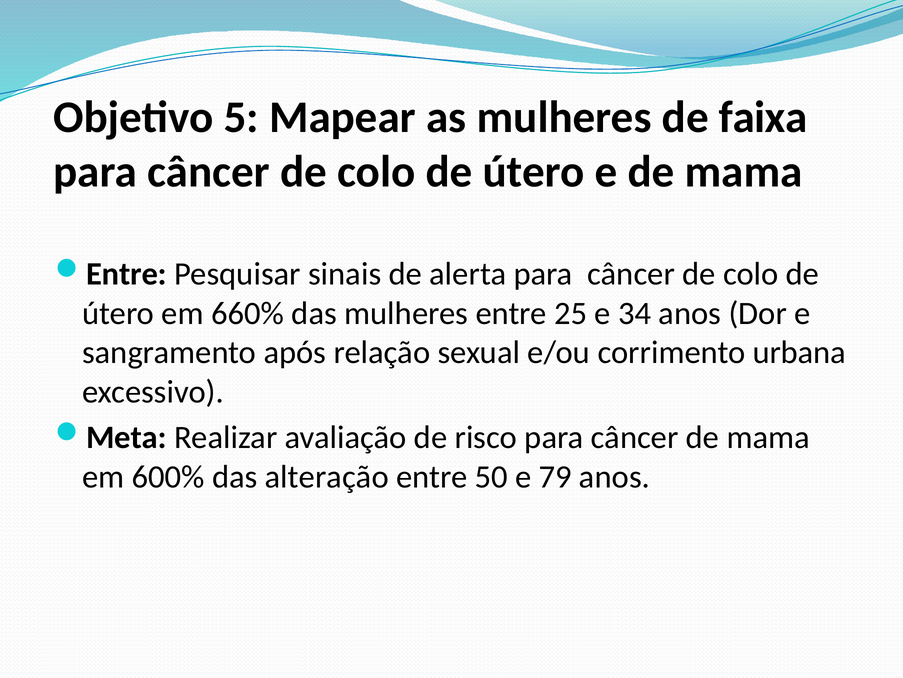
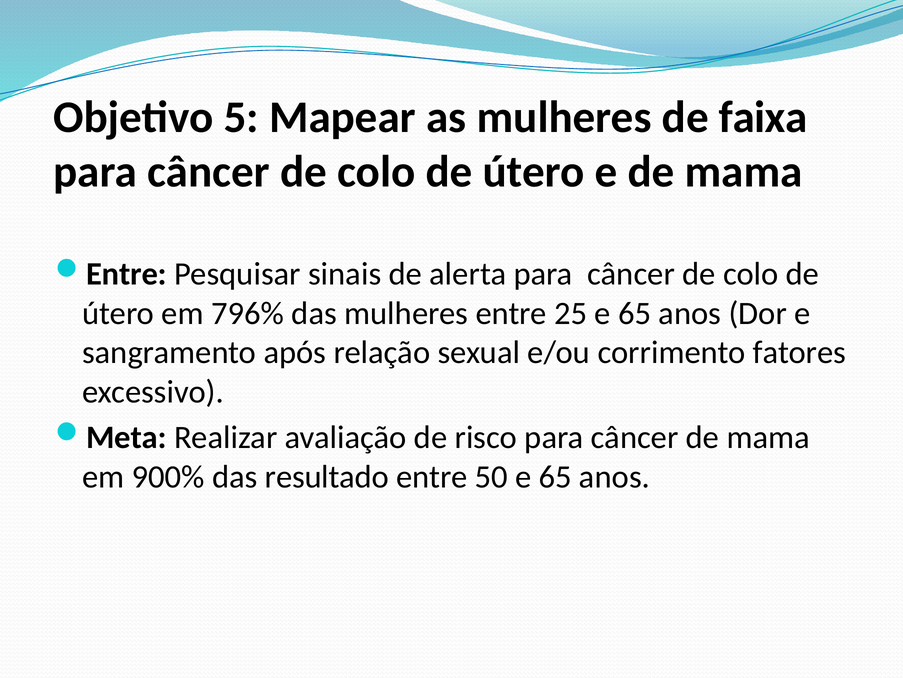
660%: 660% -> 796%
25 e 34: 34 -> 65
urbana: urbana -> fatores
600%: 600% -> 900%
alteração: alteração -> resultado
50 e 79: 79 -> 65
